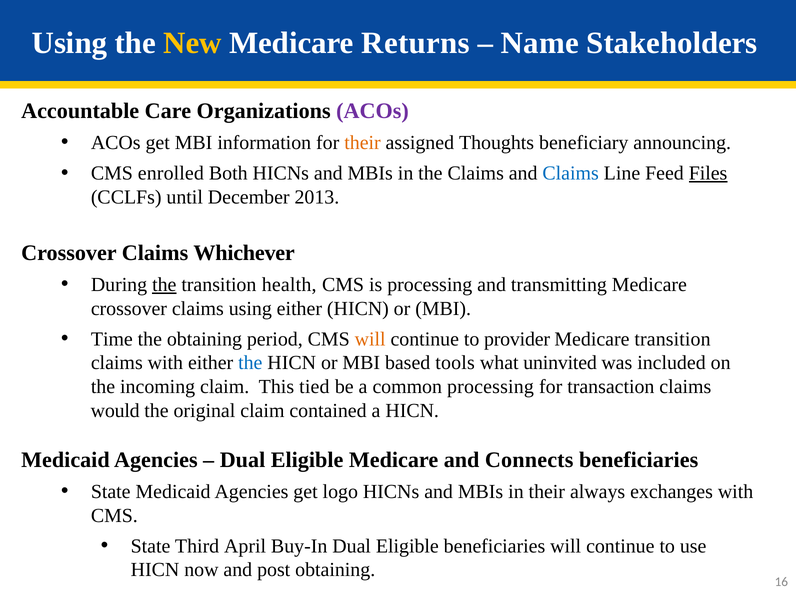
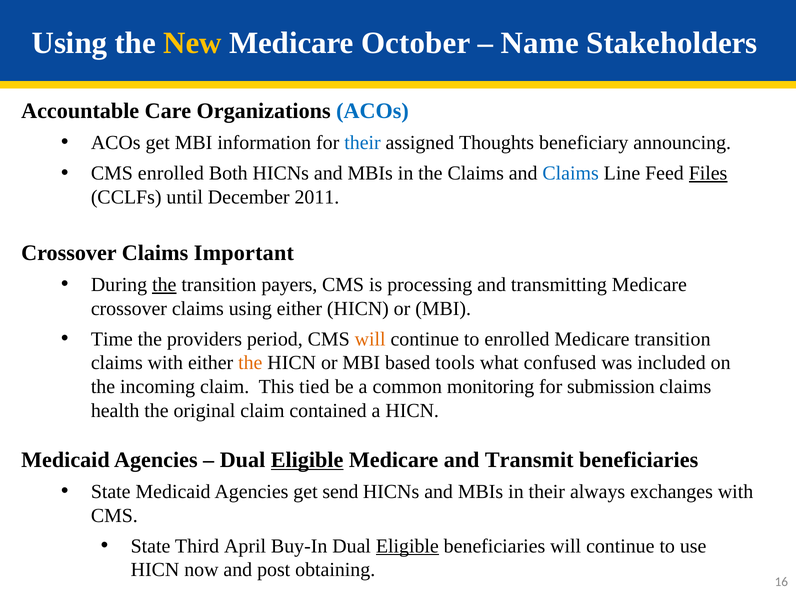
Returns: Returns -> October
ACOs at (372, 111) colour: purple -> blue
their at (363, 143) colour: orange -> blue
2013: 2013 -> 2011
Whichever: Whichever -> Important
health: health -> payers
the obtaining: obtaining -> providers
to provider: provider -> enrolled
the at (250, 363) colour: blue -> orange
uninvited: uninvited -> confused
common processing: processing -> monitoring
transaction: transaction -> submission
would: would -> health
Eligible at (307, 460) underline: none -> present
Connects: Connects -> Transmit
logo: logo -> send
Eligible at (407, 546) underline: none -> present
